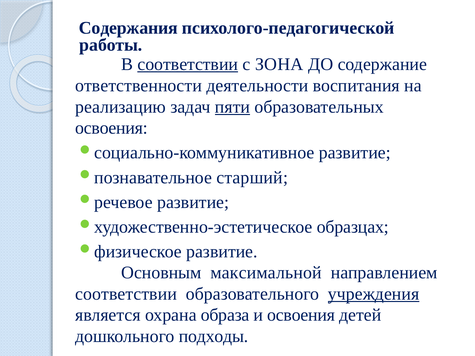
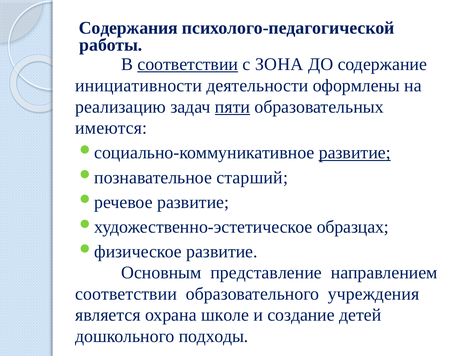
ответственности: ответственности -> инициативности
воспитания: воспитания -> оформлены
освоения at (111, 128): освоения -> имеются
развитие at (355, 153) underline: none -> present
максимальной: максимальной -> представление
учреждения underline: present -> none
образа: образа -> школе
и освоения: освоения -> создание
